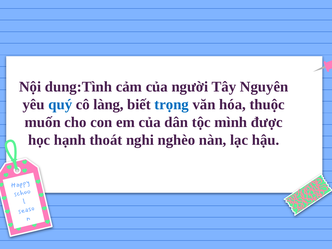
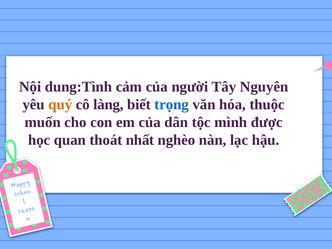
quý colour: blue -> orange
hạnh: hạnh -> quan
nghi: nghi -> nhất
